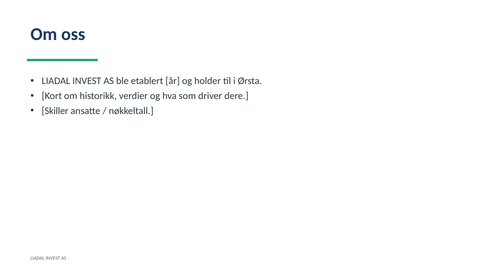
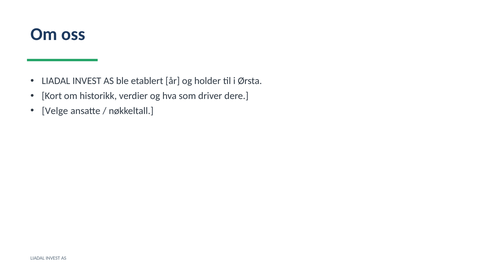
Skiller: Skiller -> Velge
